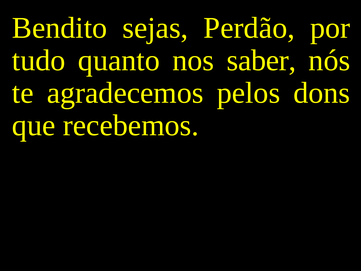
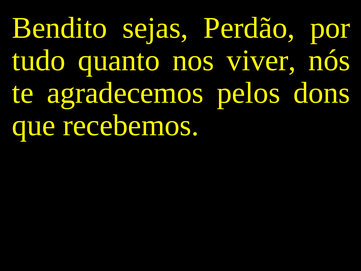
saber: saber -> viver
